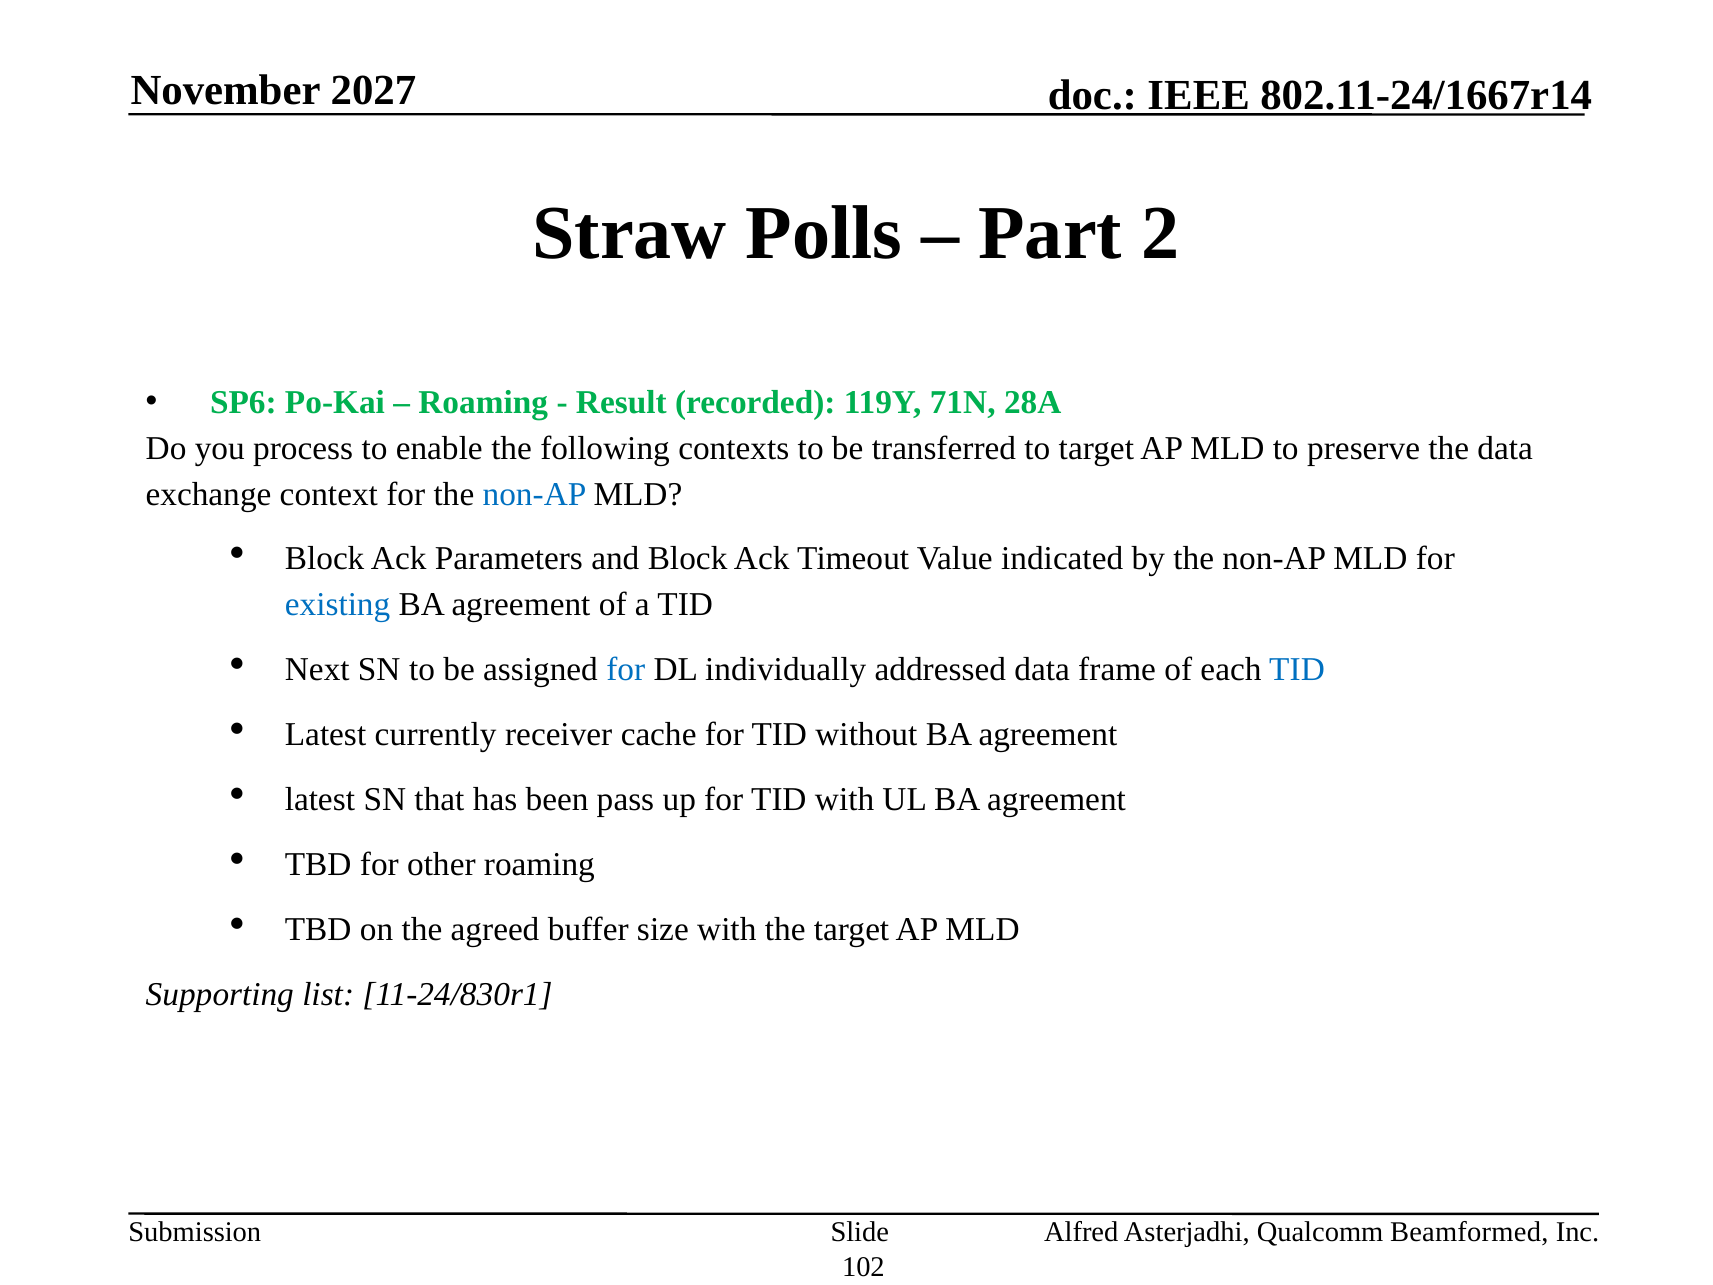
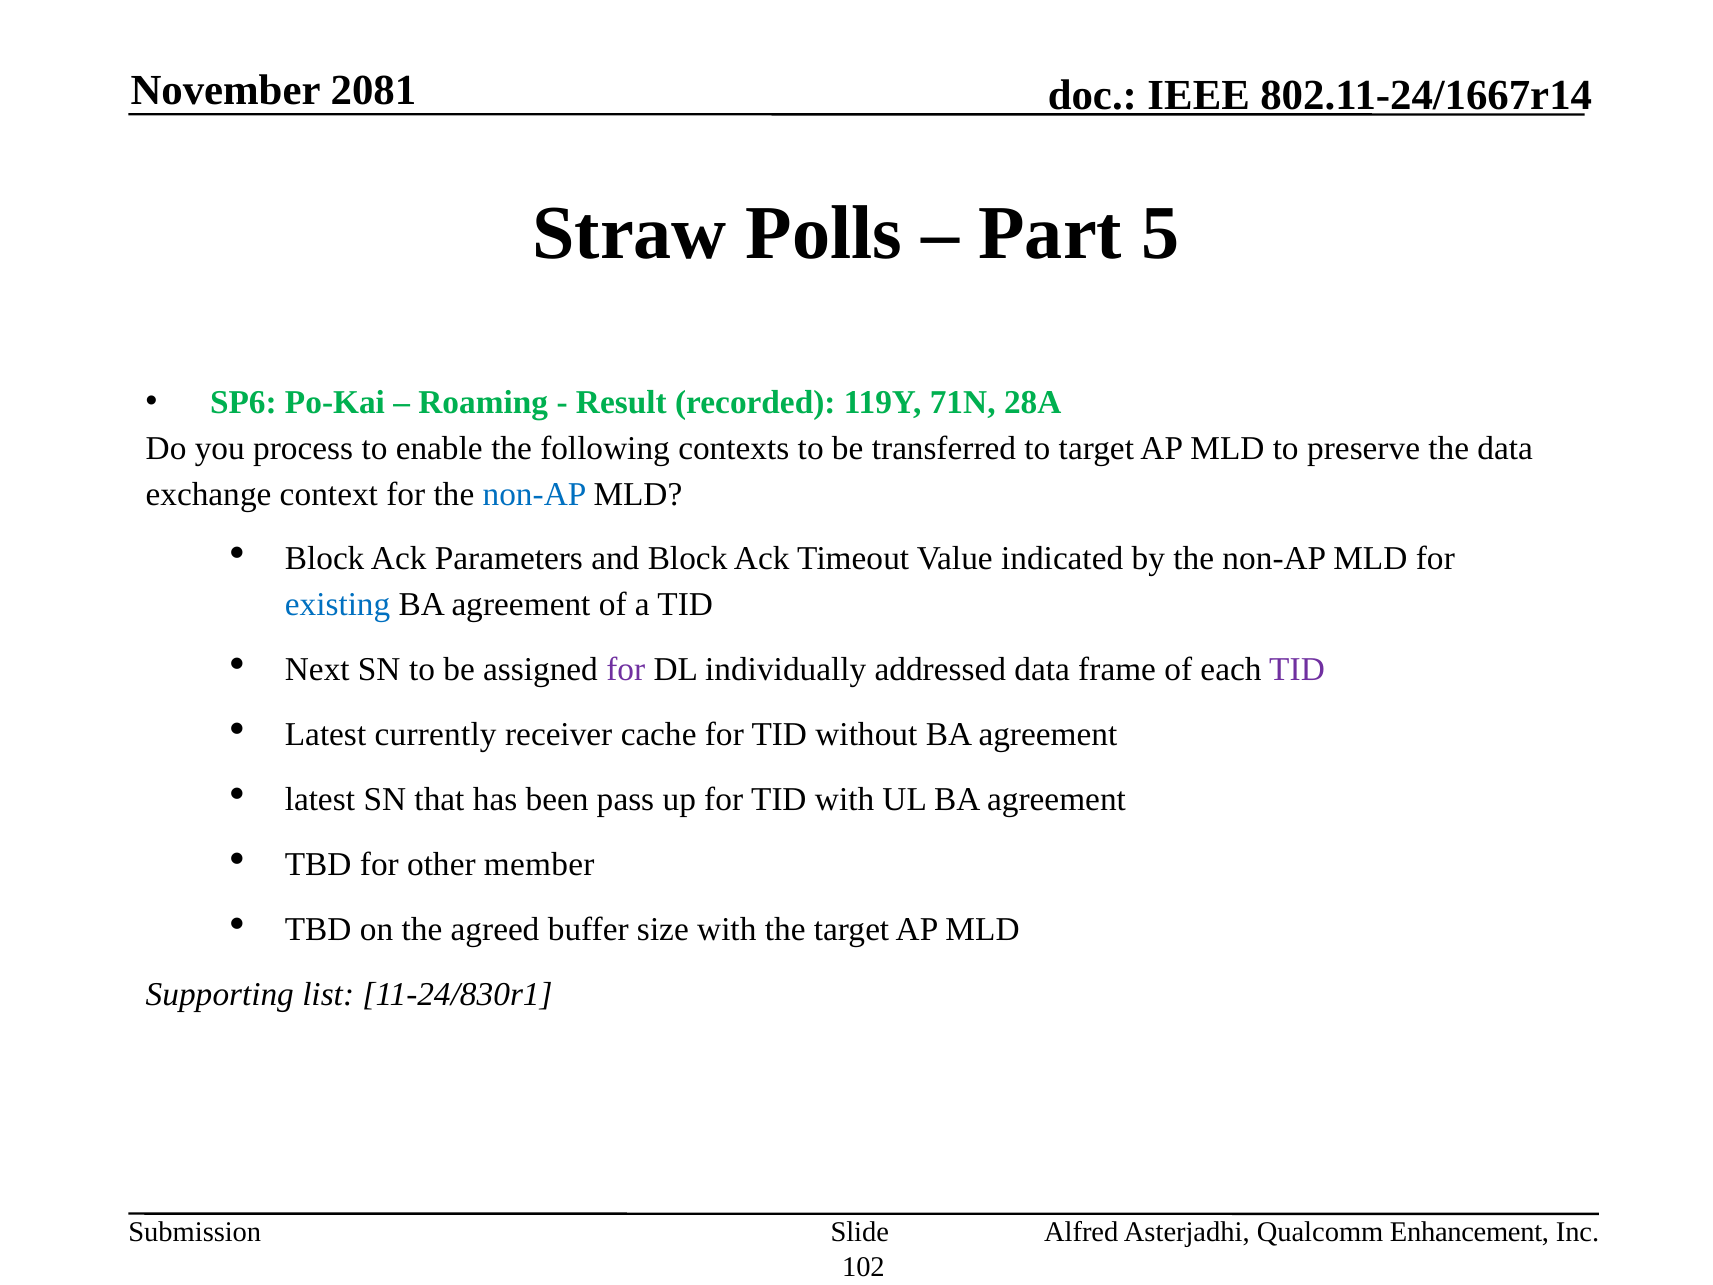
2027: 2027 -> 2081
2: 2 -> 5
for at (626, 670) colour: blue -> purple
TID at (1297, 670) colour: blue -> purple
other roaming: roaming -> member
Beamformed: Beamformed -> Enhancement
